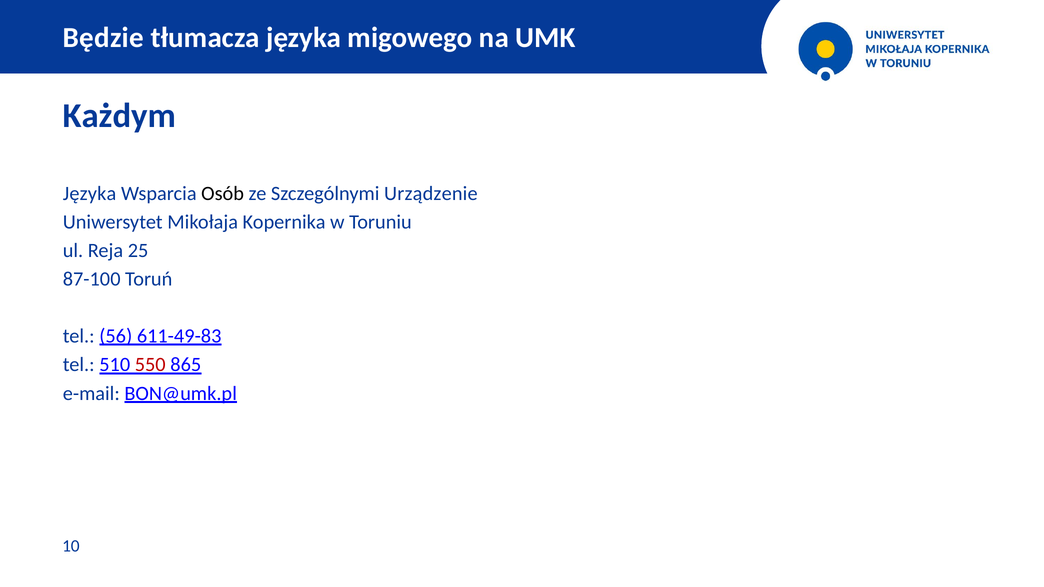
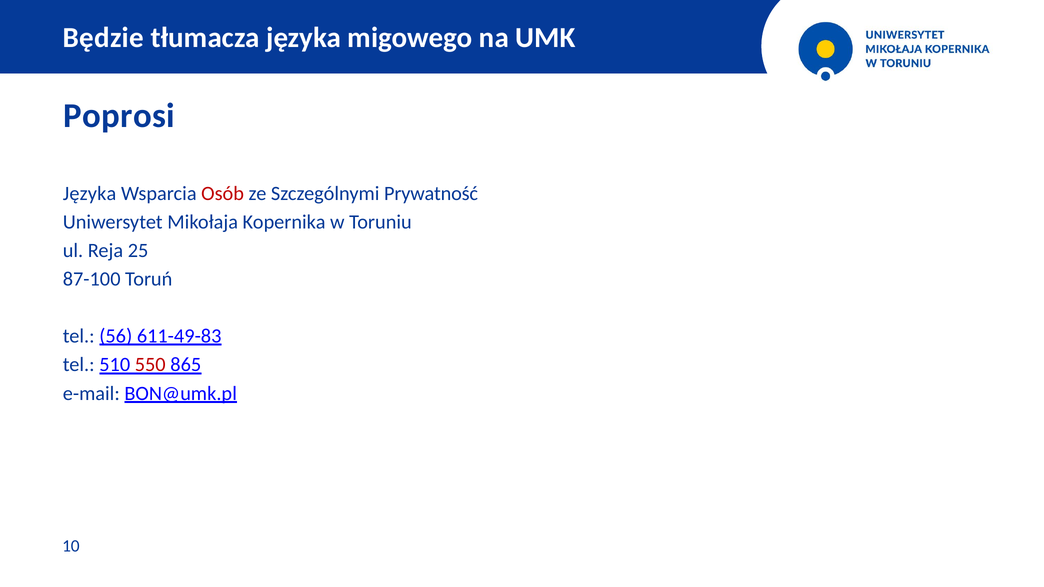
Każdym: Każdym -> Poprosi
Osób colour: black -> red
Urządzenie: Urządzenie -> Prywatność
